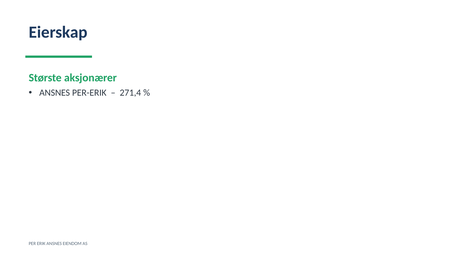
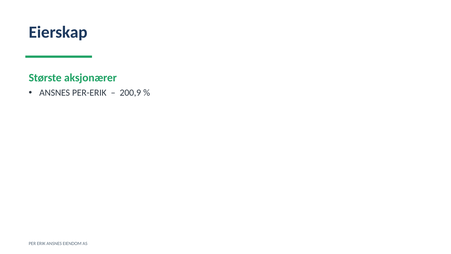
271,4: 271,4 -> 200,9
